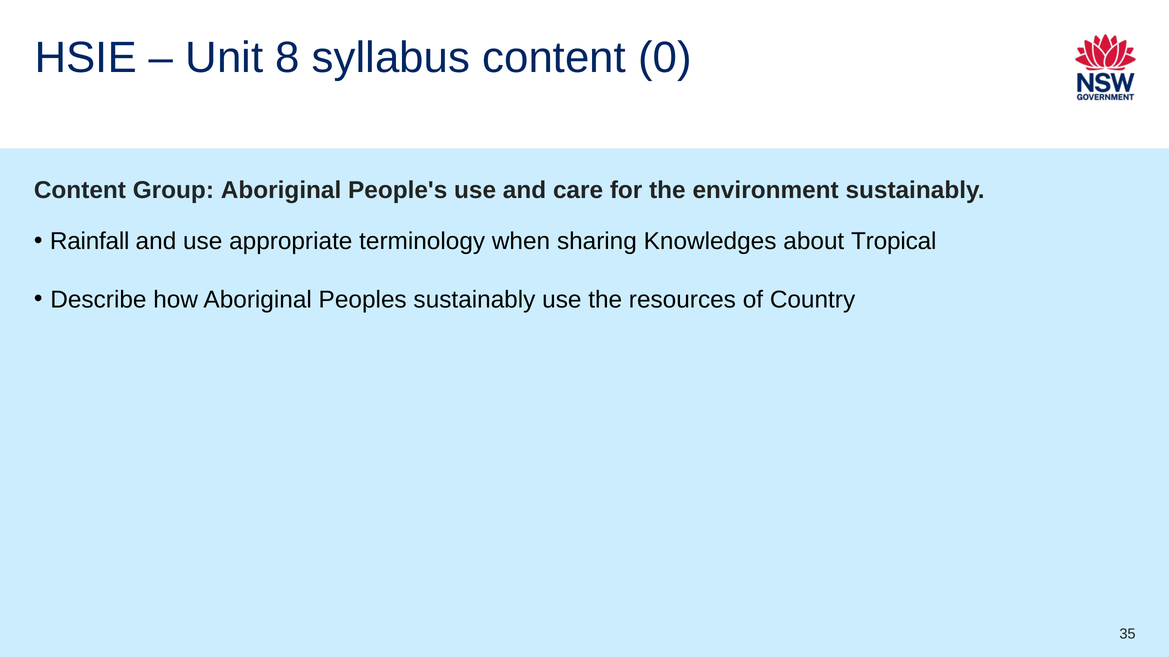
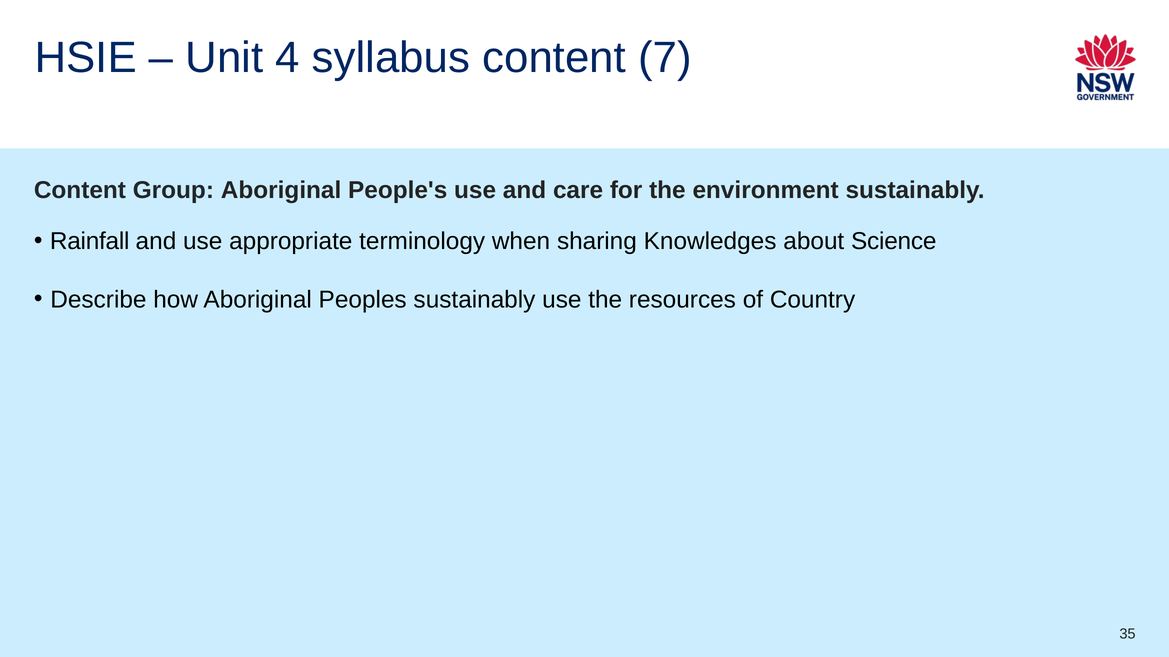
8: 8 -> 4
0: 0 -> 7
Tropical: Tropical -> Science
